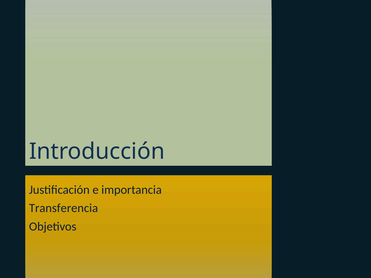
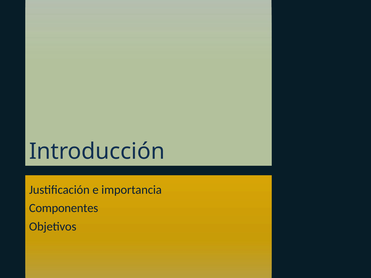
Transferencia: Transferencia -> Componentes
